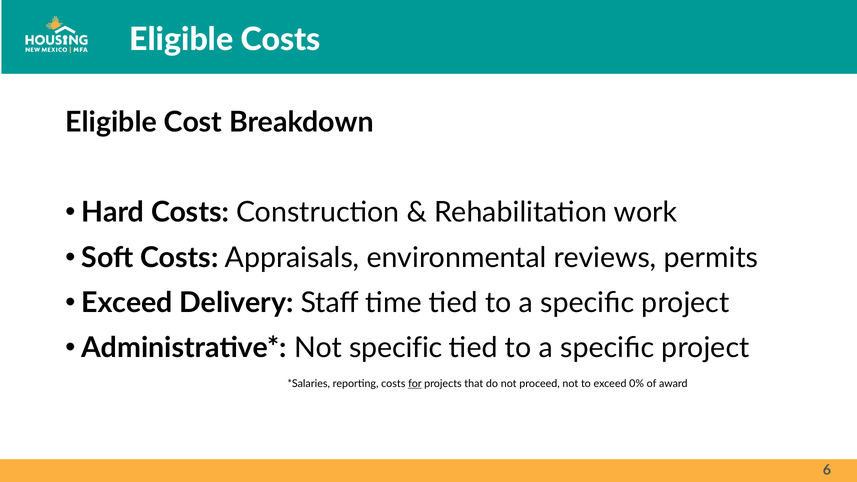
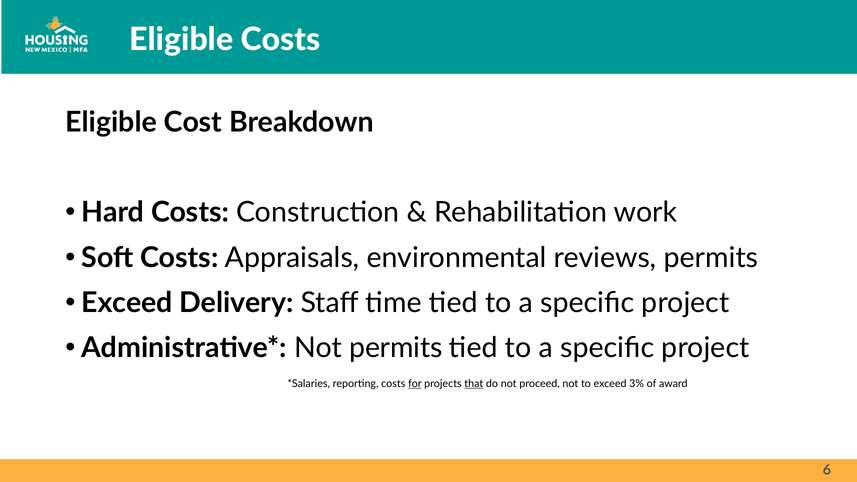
Not specific: specific -> permits
that underline: none -> present
0%: 0% -> 3%
